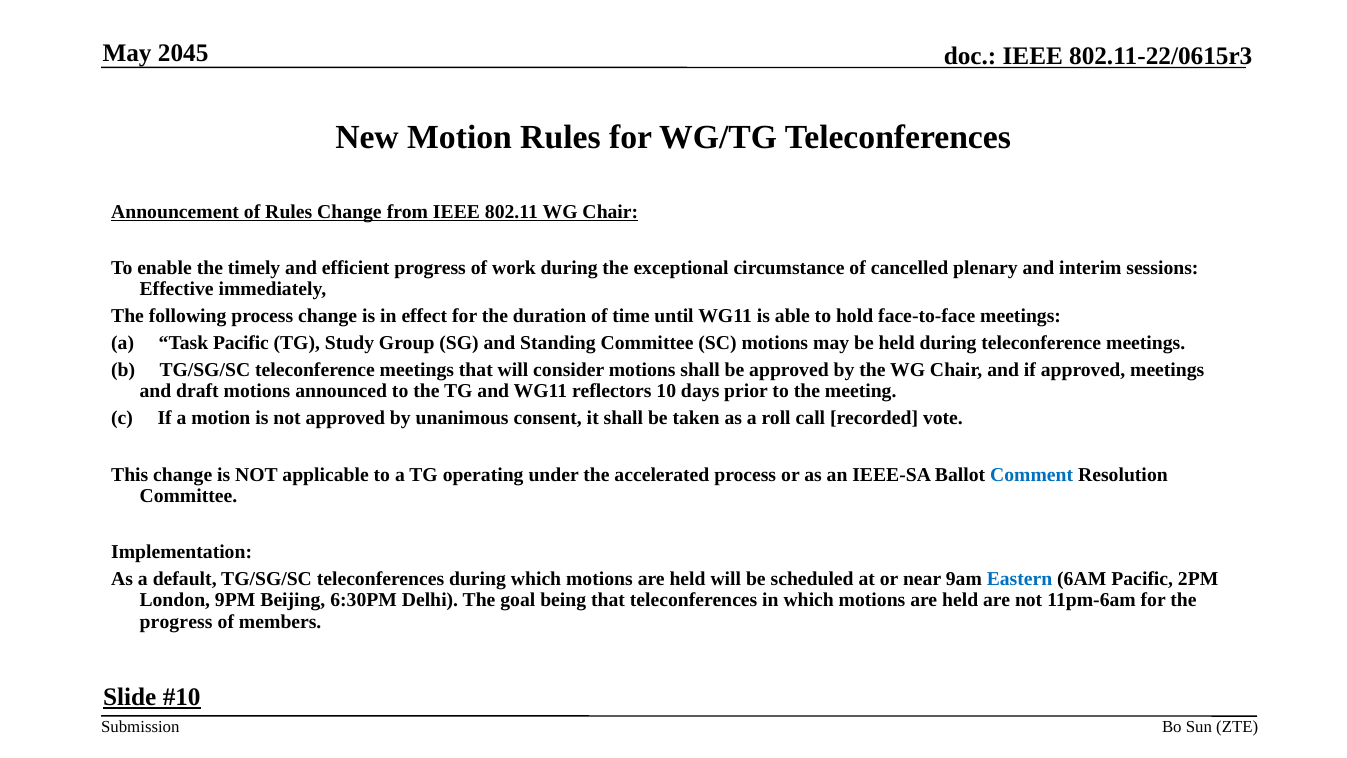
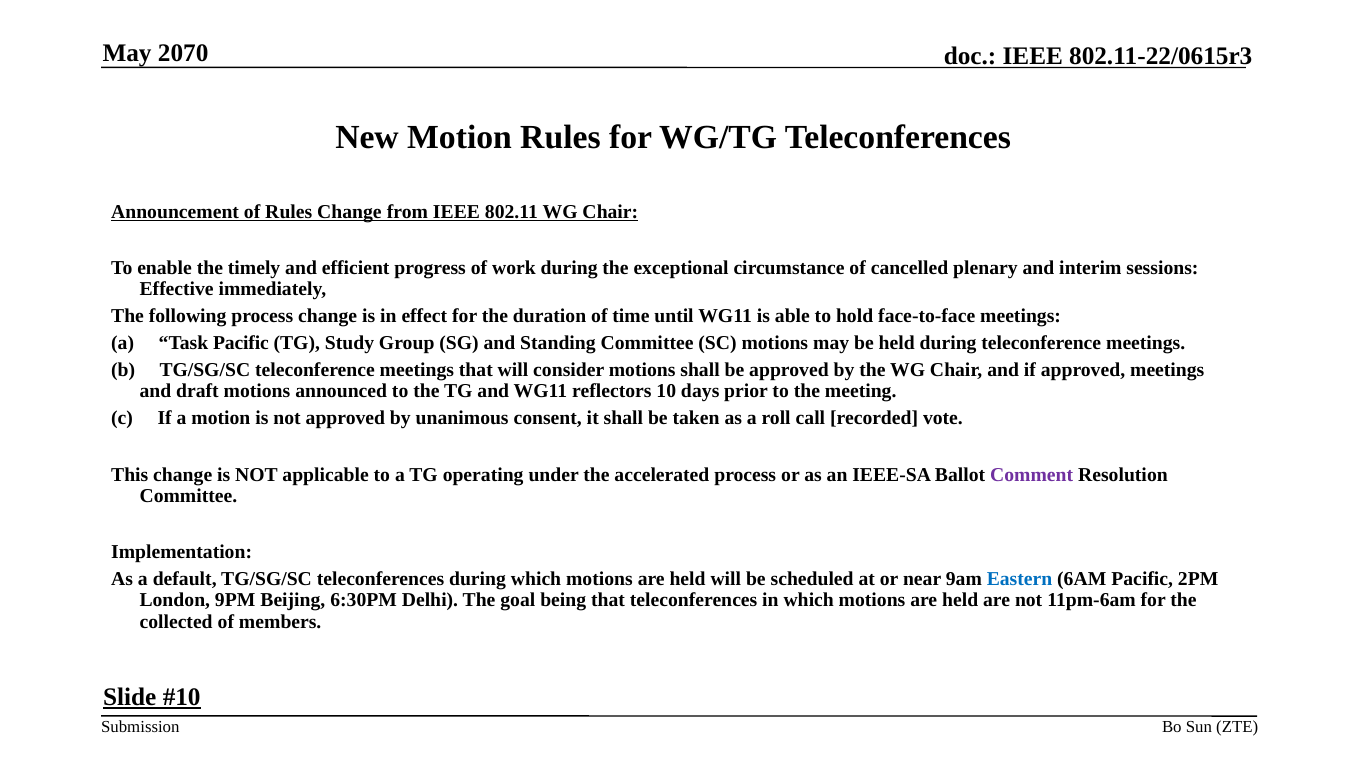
2045: 2045 -> 2070
Comment colour: blue -> purple
progress at (176, 621): progress -> collected
